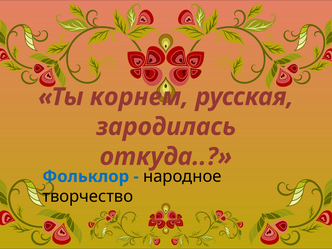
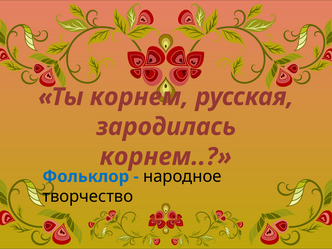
откуда at (166, 157): откуда -> корнем
